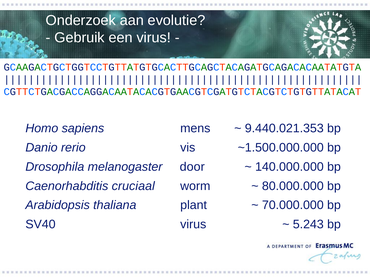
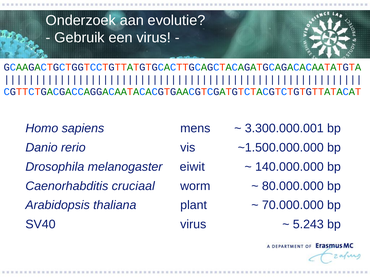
9.440.021.353: 9.440.021.353 -> 3.300.000.001
door: door -> eiwit
